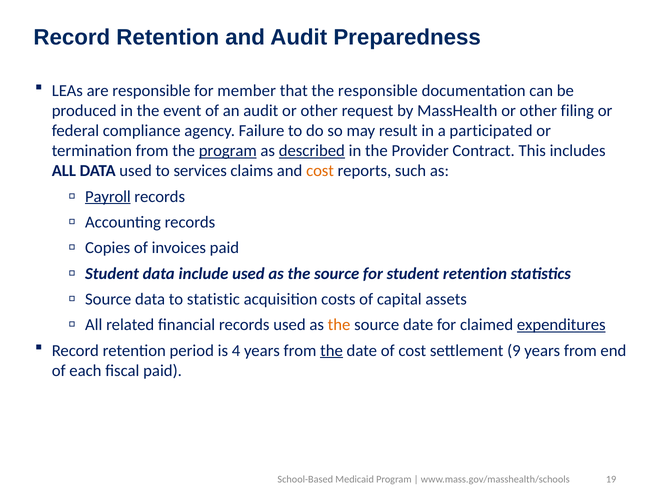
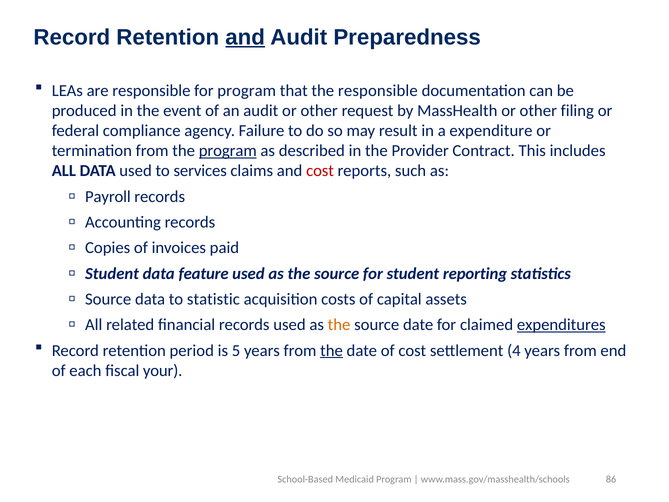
and at (245, 37) underline: none -> present
for member: member -> program
participated: participated -> expenditure
described underline: present -> none
cost at (320, 171) colour: orange -> red
Payroll underline: present -> none
include: include -> feature
student retention: retention -> reporting
4: 4 -> 5
9: 9 -> 4
fiscal paid: paid -> your
19: 19 -> 86
